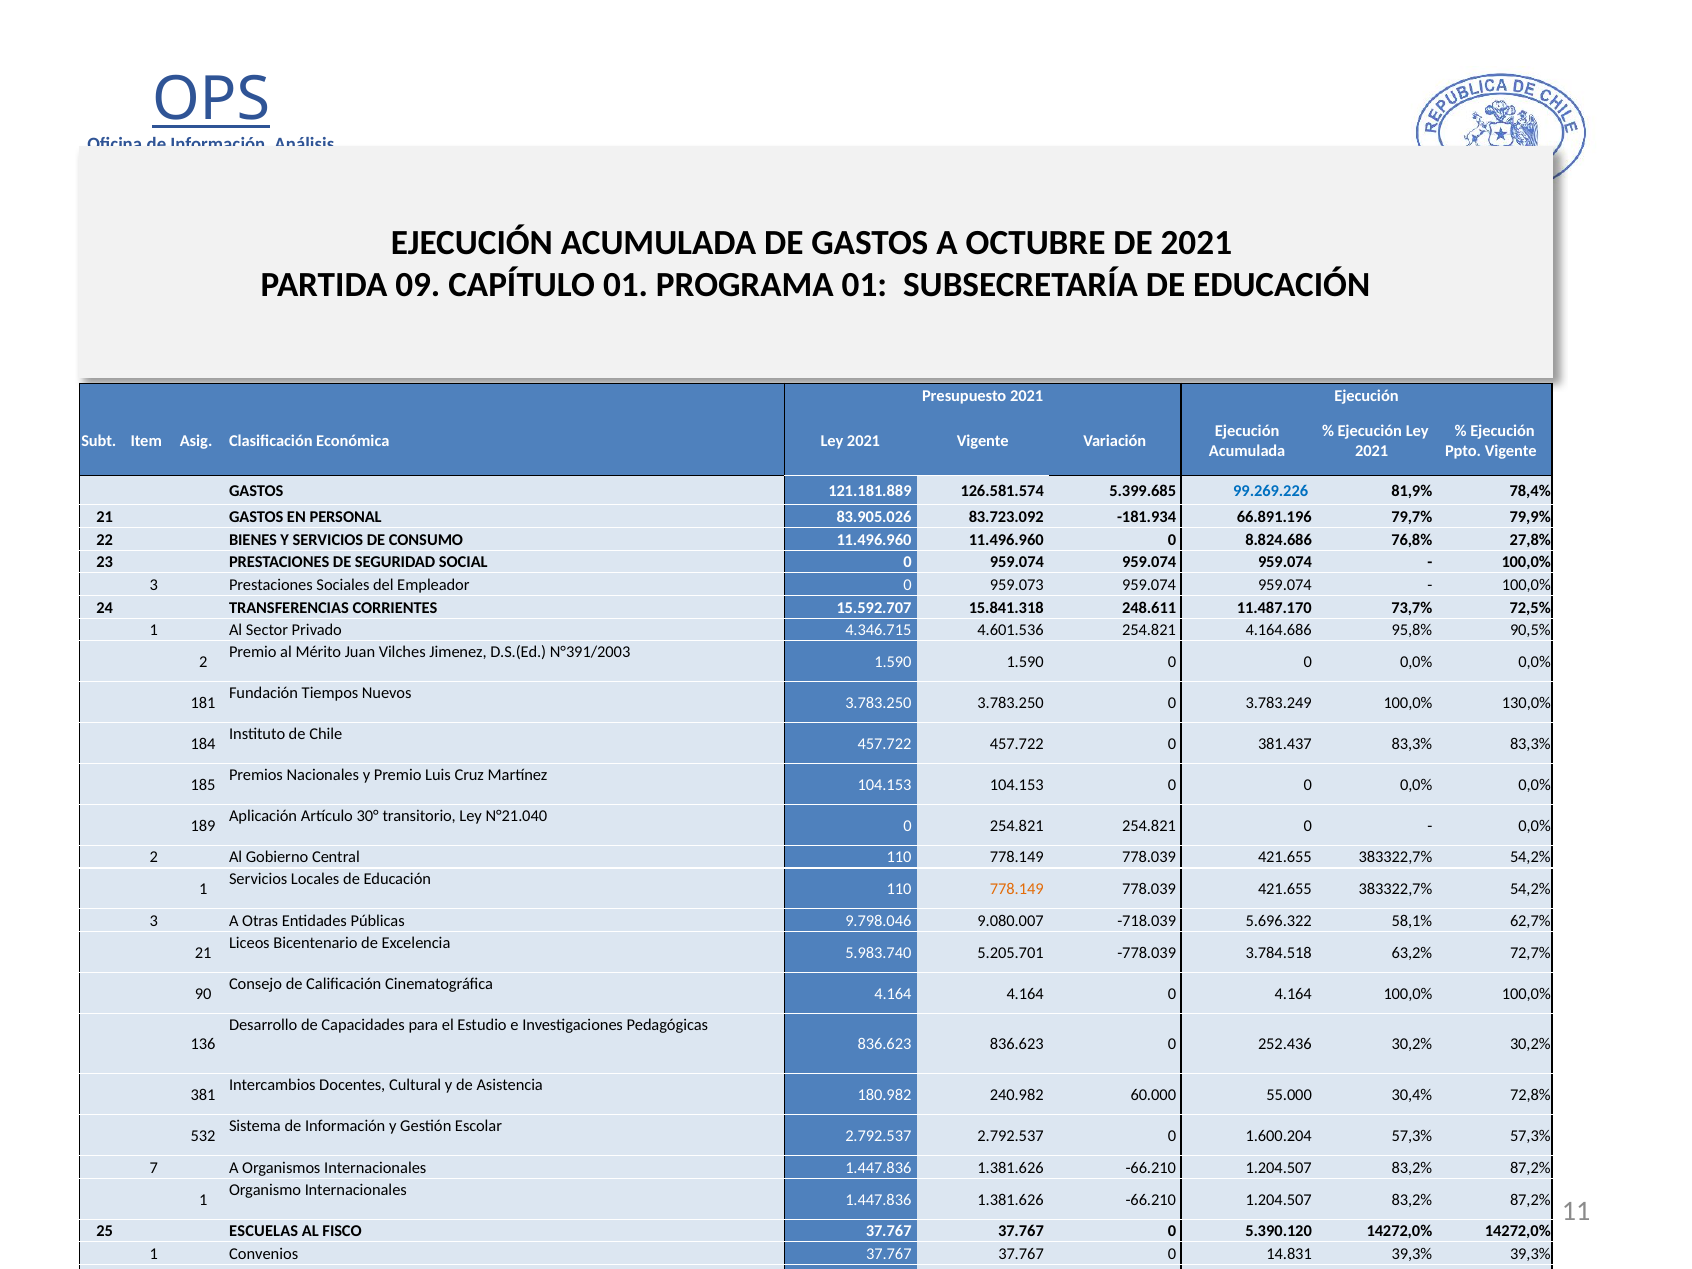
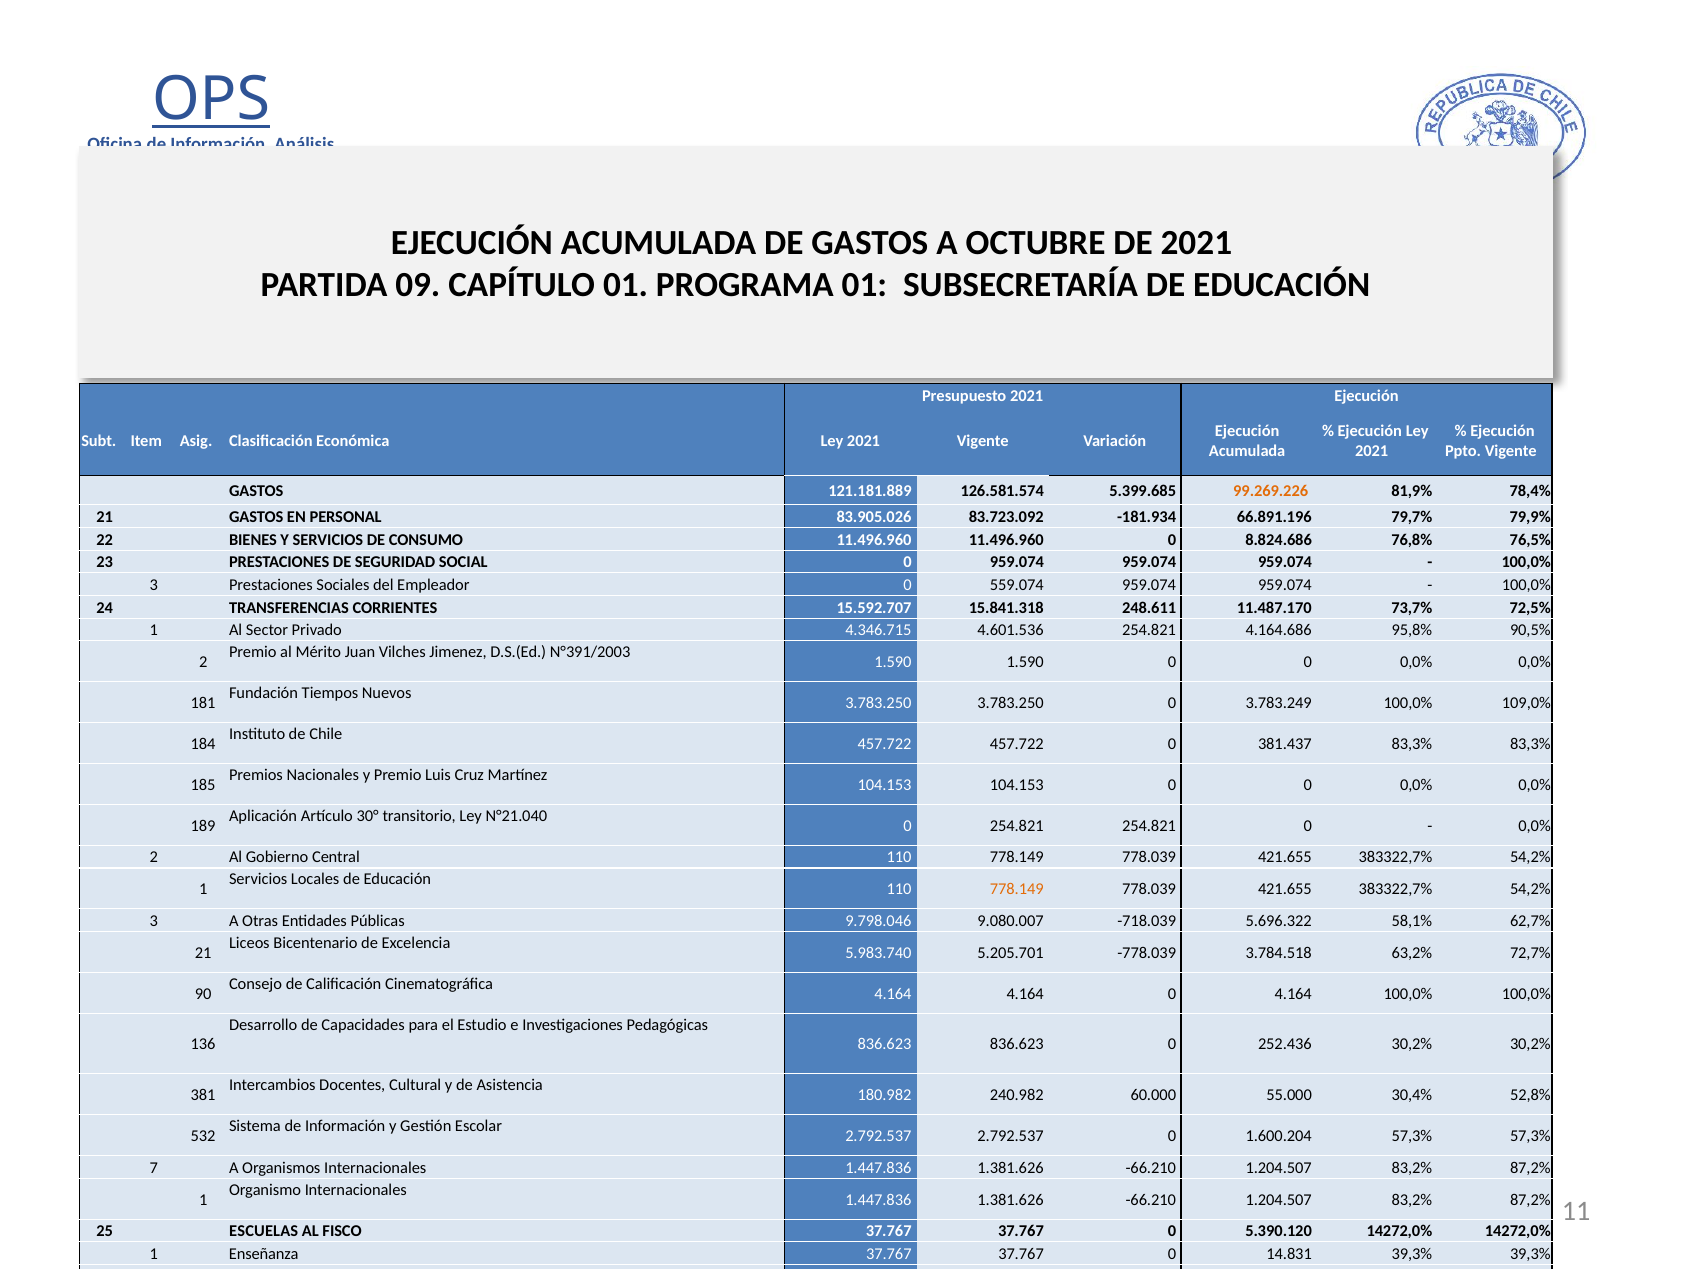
99.269.226 colour: blue -> orange
27,8%: 27,8% -> 76,5%
959.073: 959.073 -> 559.074
130,0%: 130,0% -> 109,0%
72,8%: 72,8% -> 52,8%
Convenios: Convenios -> Enseñanza
